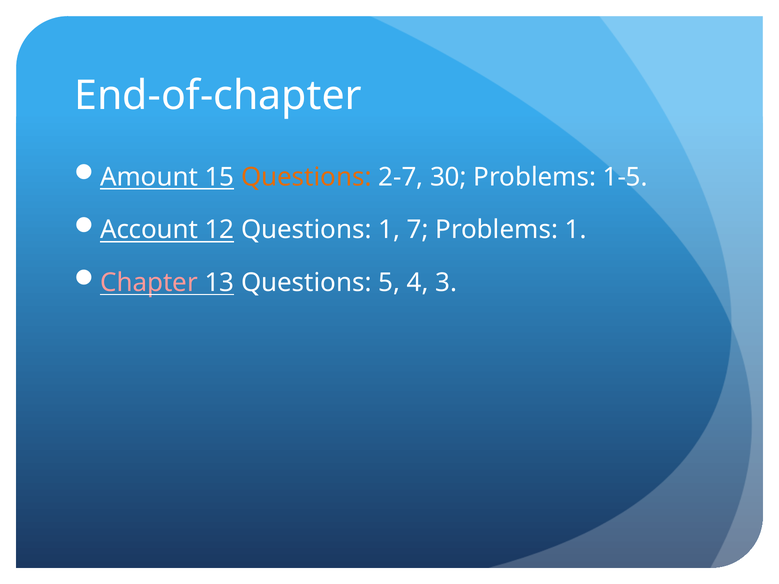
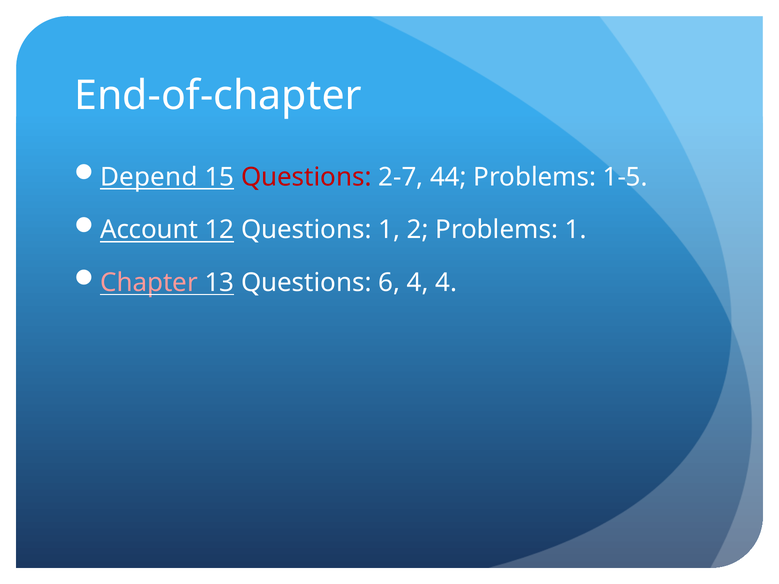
Amount: Amount -> Depend
Questions at (306, 177) colour: orange -> red
30: 30 -> 44
7: 7 -> 2
5: 5 -> 6
4 3: 3 -> 4
